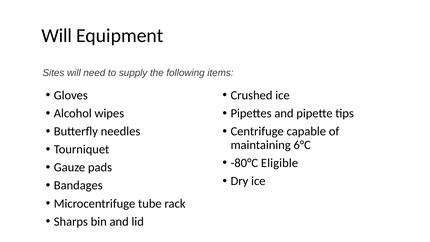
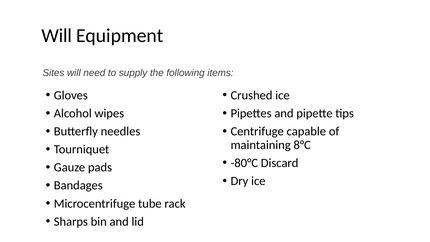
6°C: 6°C -> 8°C
Eligible: Eligible -> Discard
